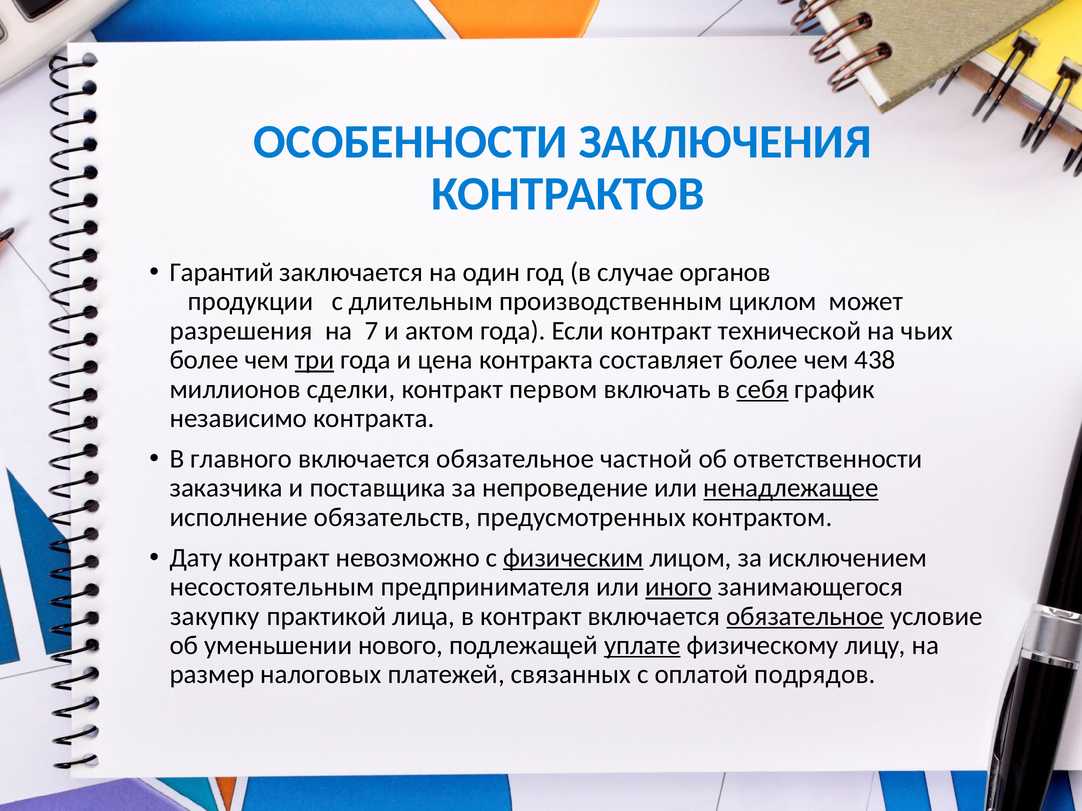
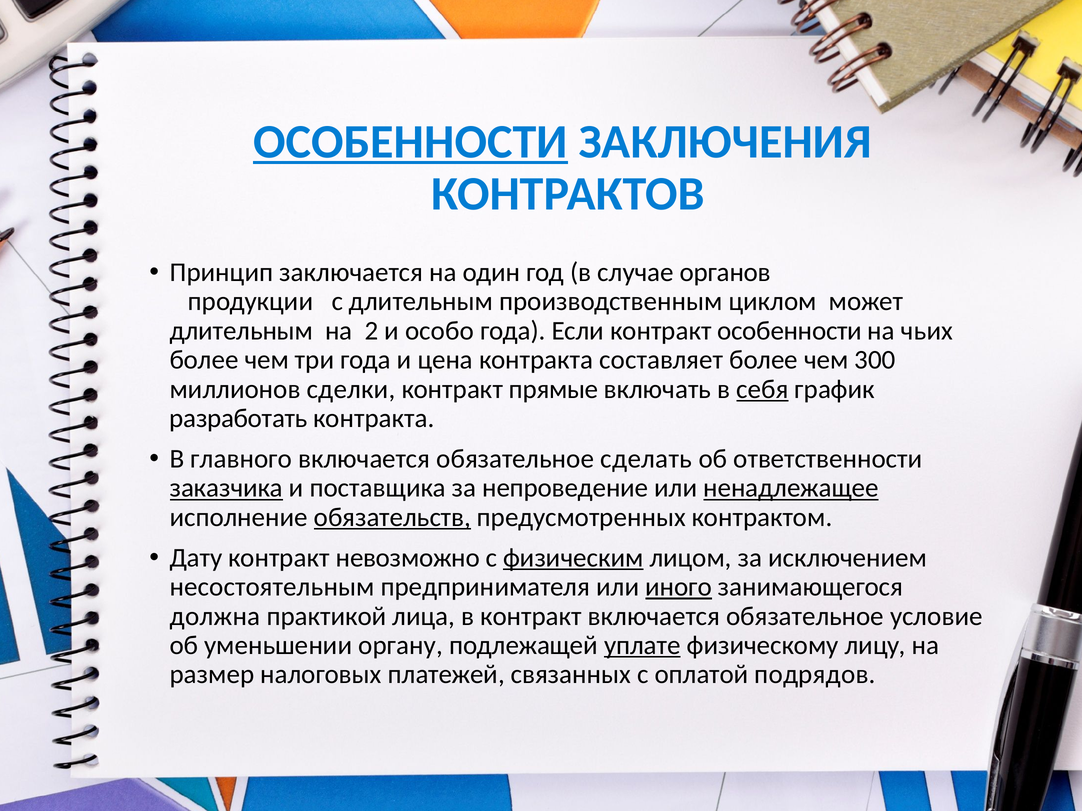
ОСОБЕННОСТИ at (410, 142) underline: none -> present
Гарантий: Гарантий -> Принцип
разрешения at (241, 331): разрешения -> длительным
7: 7 -> 2
актом: актом -> особо
контракт технической: технической -> особенности
три underline: present -> none
438: 438 -> 300
первом: первом -> прямые
независимо: независимо -> разработать
частной: частной -> сделать
заказчика underline: none -> present
обязательств underline: none -> present
закупку: закупку -> должна
обязательное at (805, 616) underline: present -> none
нового: нового -> органу
